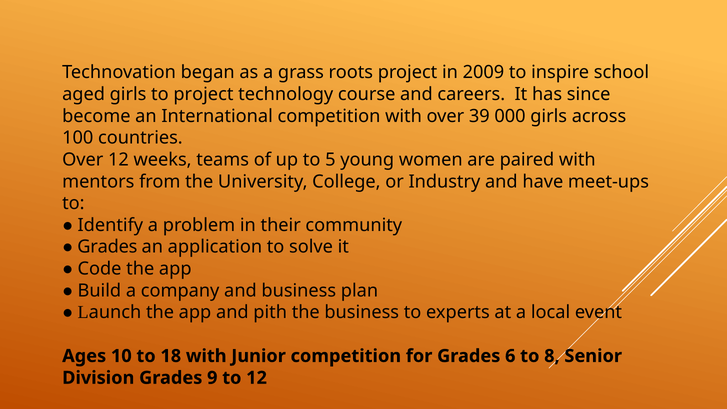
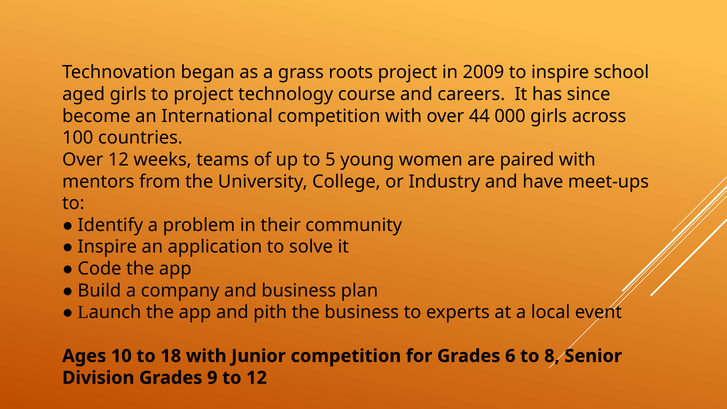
39: 39 -> 44
Grades at (107, 247): Grades -> Inspire
